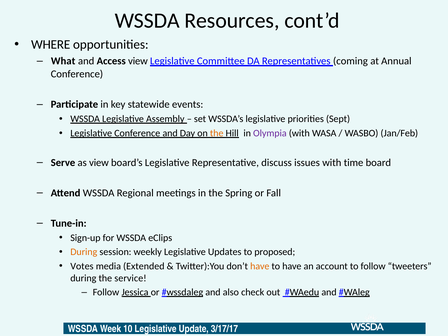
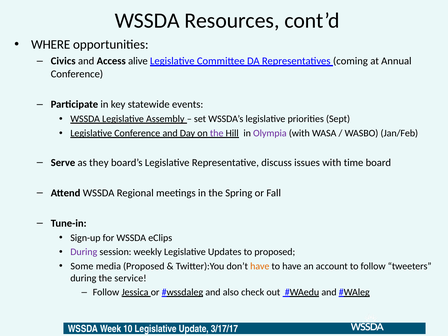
What: What -> Civics
Access view: view -> alive
the at (217, 133) colour: orange -> purple
as view: view -> they
During at (84, 252) colour: orange -> purple
Votes: Votes -> Some
media Extended: Extended -> Proposed
